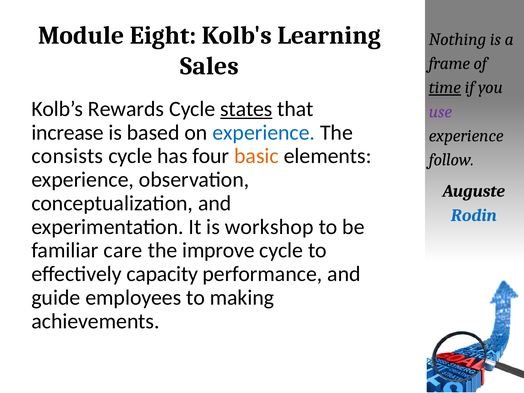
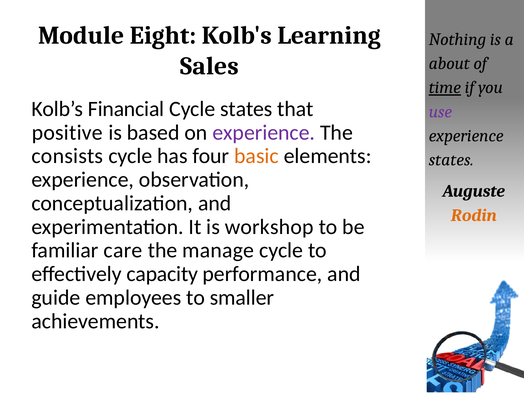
frame: frame -> about
Rewards: Rewards -> Financial
states at (246, 109) underline: present -> none
increase: increase -> positive
experience at (264, 133) colour: blue -> purple
follow at (451, 160): follow -> states
Rodin colour: blue -> orange
improve: improve -> manage
making: making -> smaller
